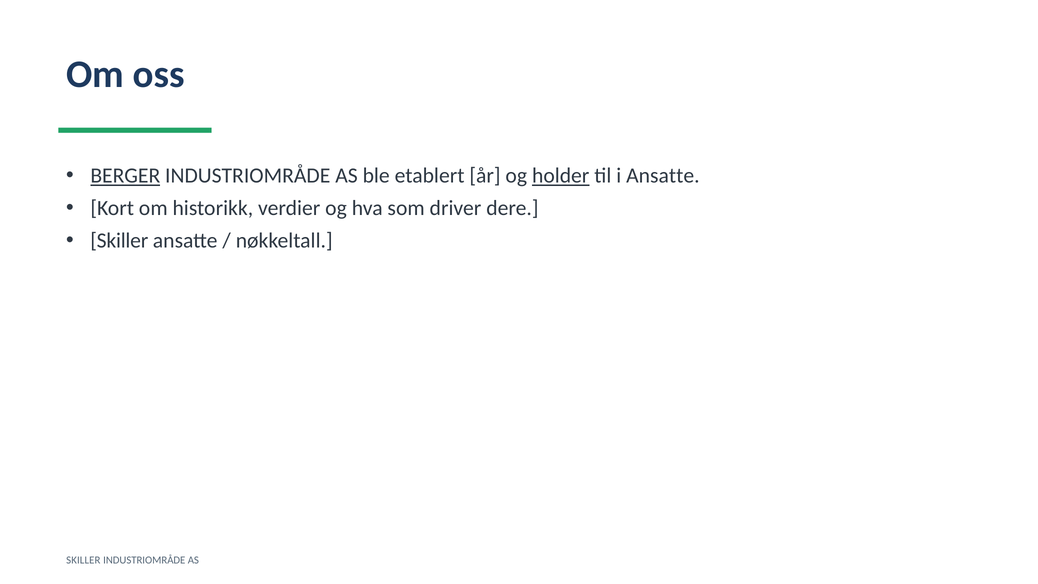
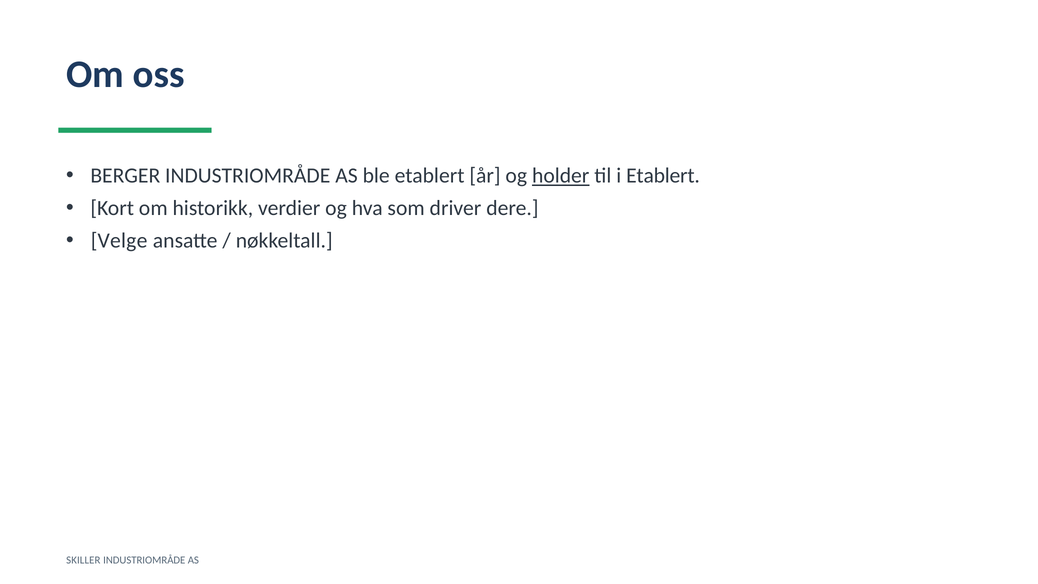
BERGER underline: present -> none
i Ansatte: Ansatte -> Etablert
Skiller at (119, 241): Skiller -> Velge
